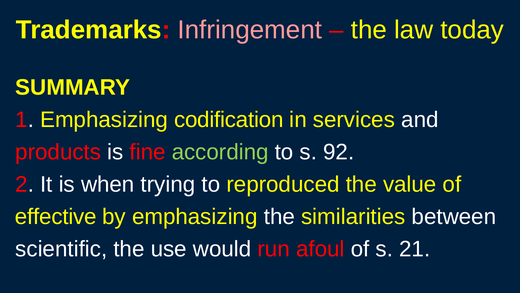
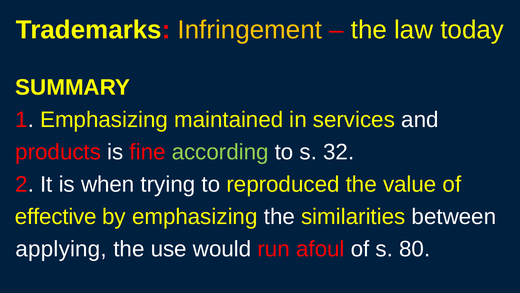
Infringement colour: pink -> yellow
codification: codification -> maintained
92: 92 -> 32
scientific: scientific -> applying
21: 21 -> 80
